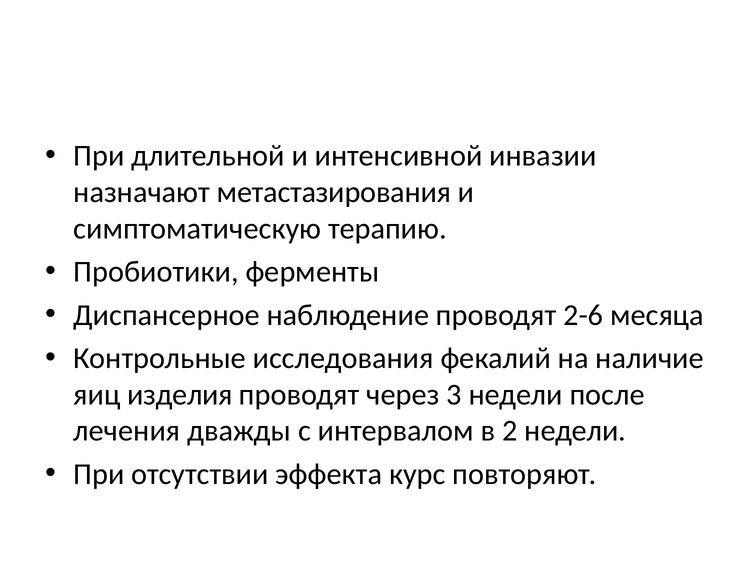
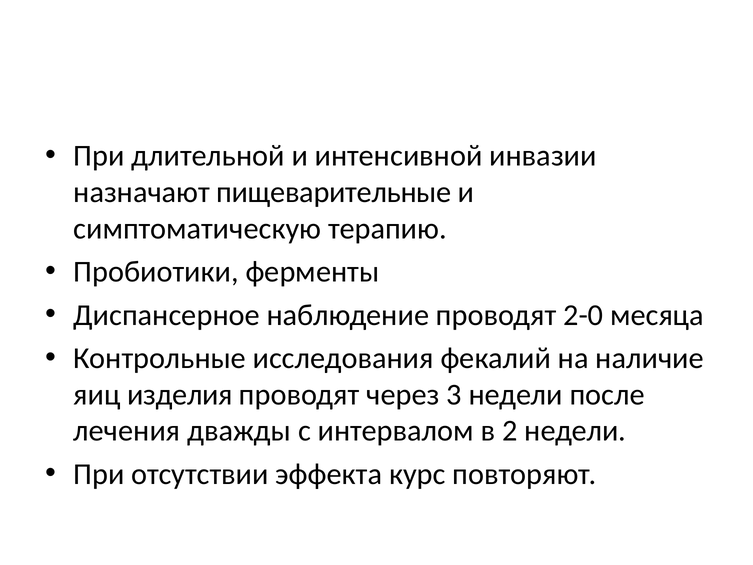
метастазирования: метастазирования -> пищеварительные
2-6: 2-6 -> 2-0
